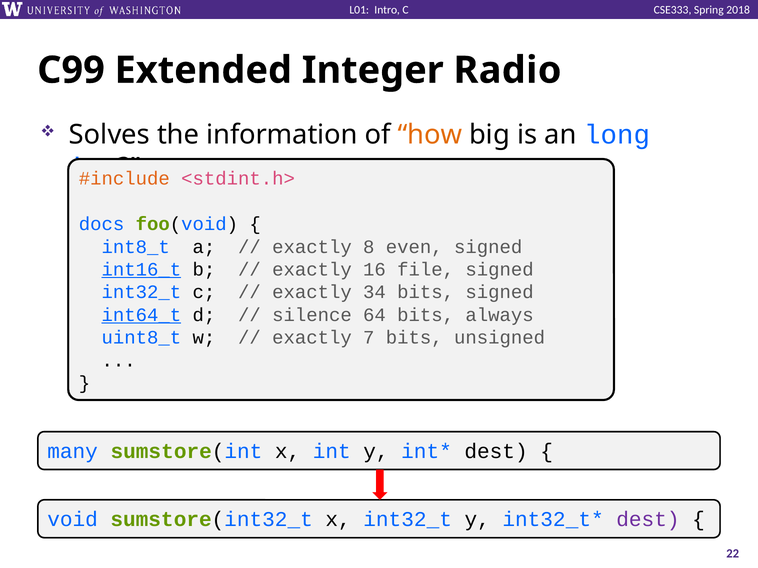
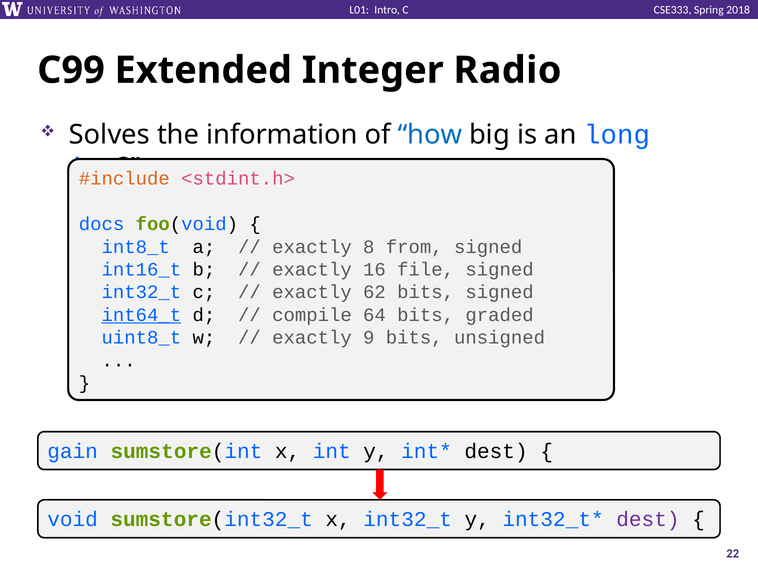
how colour: orange -> blue
even: even -> from
int16_t underline: present -> none
34: 34 -> 62
silence: silence -> compile
always: always -> graded
7: 7 -> 9
many: many -> gain
